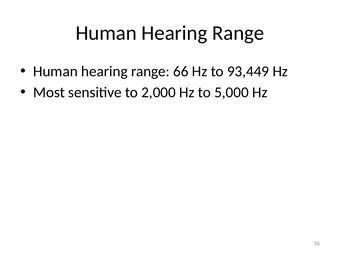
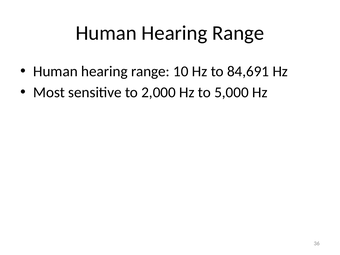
66: 66 -> 10
93,449: 93,449 -> 84,691
